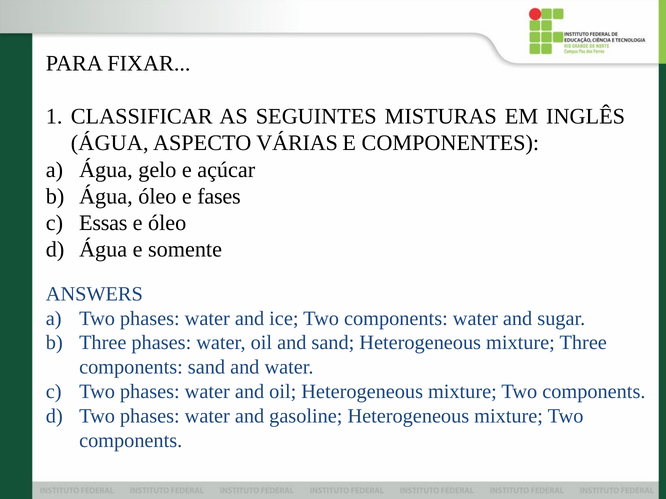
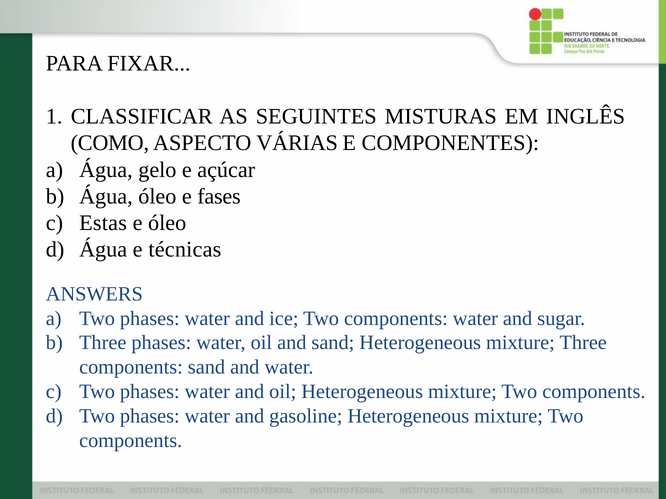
ÁGUA at (110, 143): ÁGUA -> COMO
Essas: Essas -> Estas
somente: somente -> técnicas
